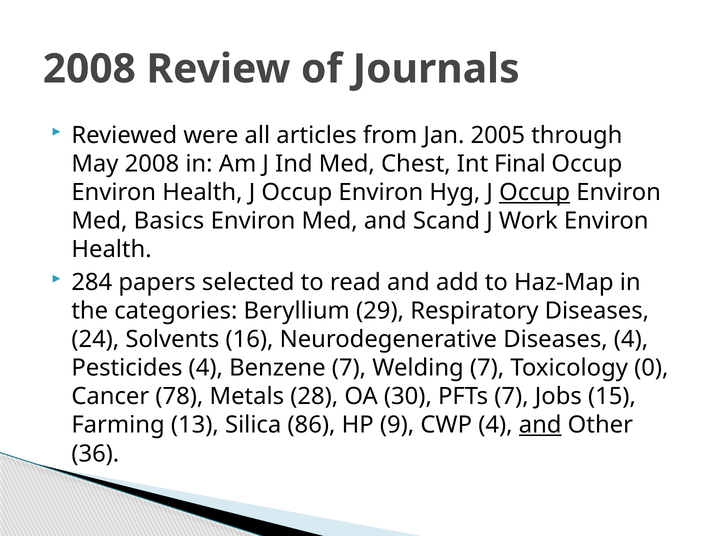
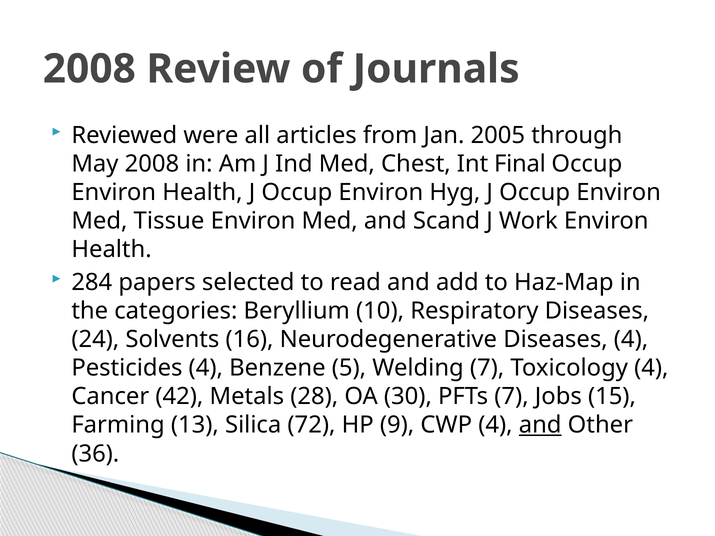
Occup at (535, 193) underline: present -> none
Basics: Basics -> Tissue
29: 29 -> 10
Benzene 7: 7 -> 5
Toxicology 0: 0 -> 4
78: 78 -> 42
86: 86 -> 72
